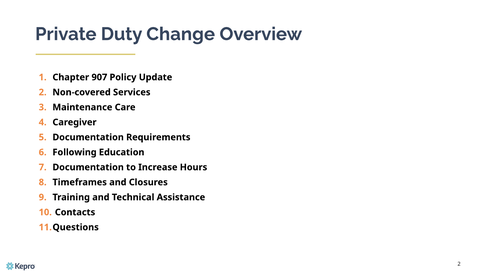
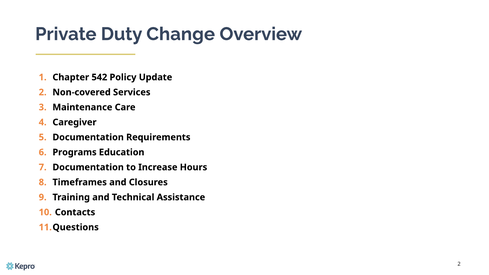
907: 907 -> 542
Following: Following -> Programs
